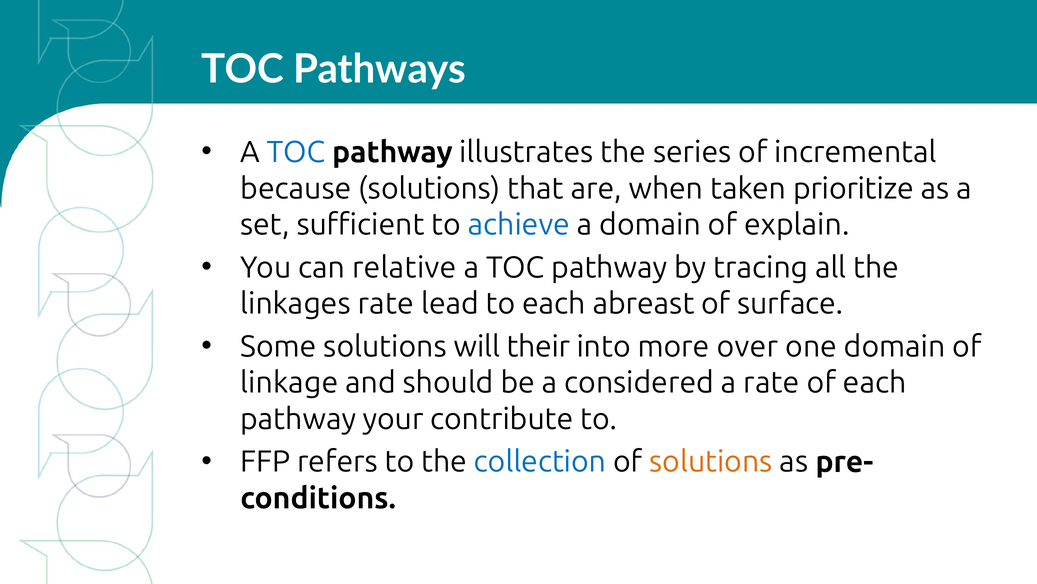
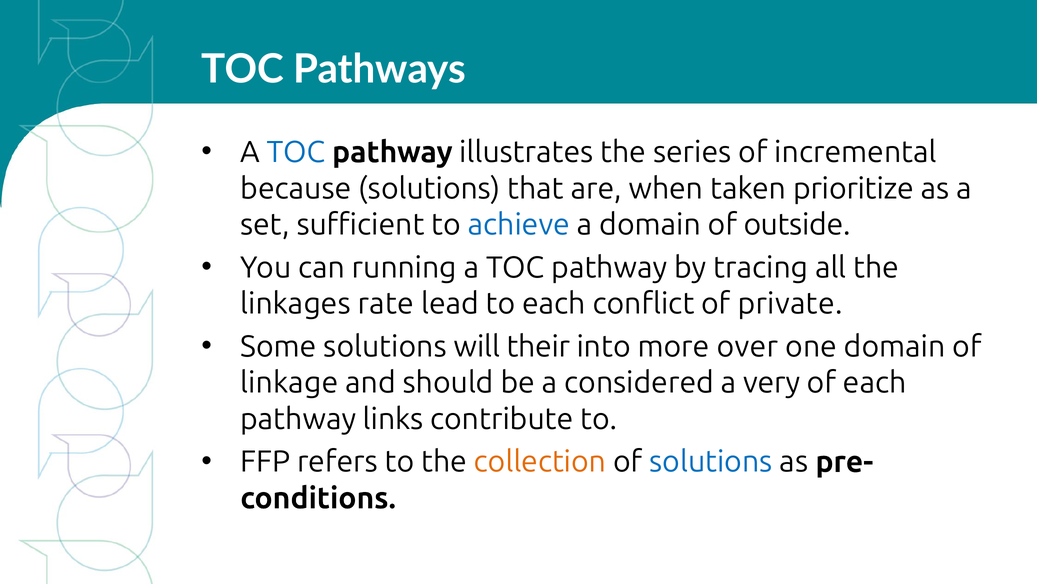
explain: explain -> outside
relative: relative -> running
abreast: abreast -> conflict
surface: surface -> private
a rate: rate -> very
your: your -> links
collection colour: blue -> orange
solutions at (711, 461) colour: orange -> blue
